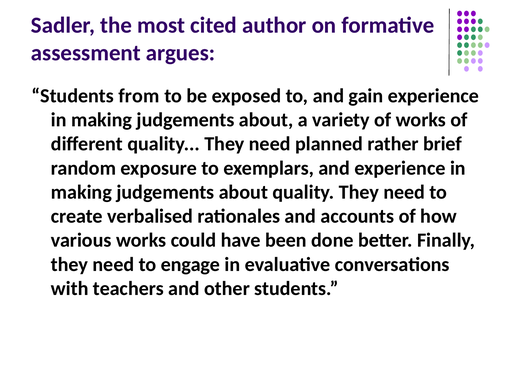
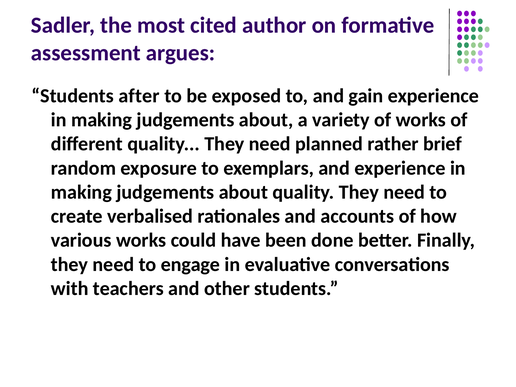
from: from -> after
